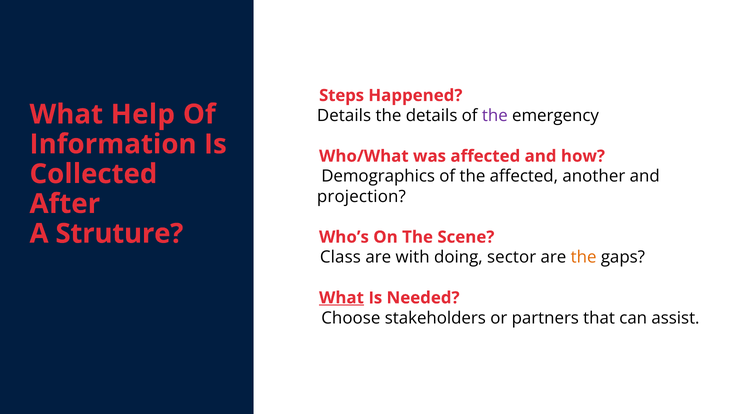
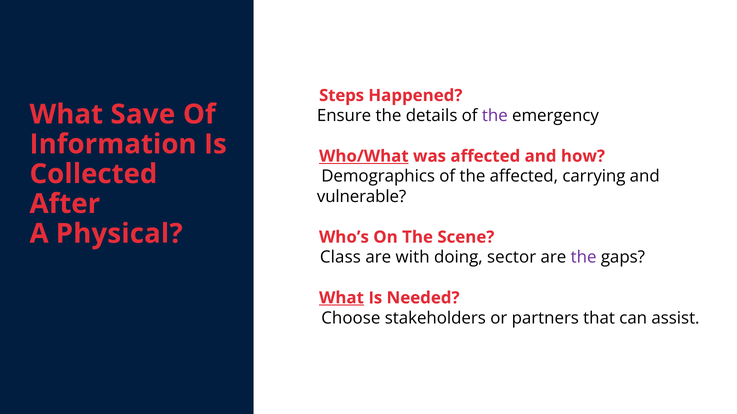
Help: Help -> Save
Details at (344, 116): Details -> Ensure
Who/What underline: none -> present
another: another -> carrying
projection: projection -> vulnerable
Struture: Struture -> Physical
the at (584, 258) colour: orange -> purple
